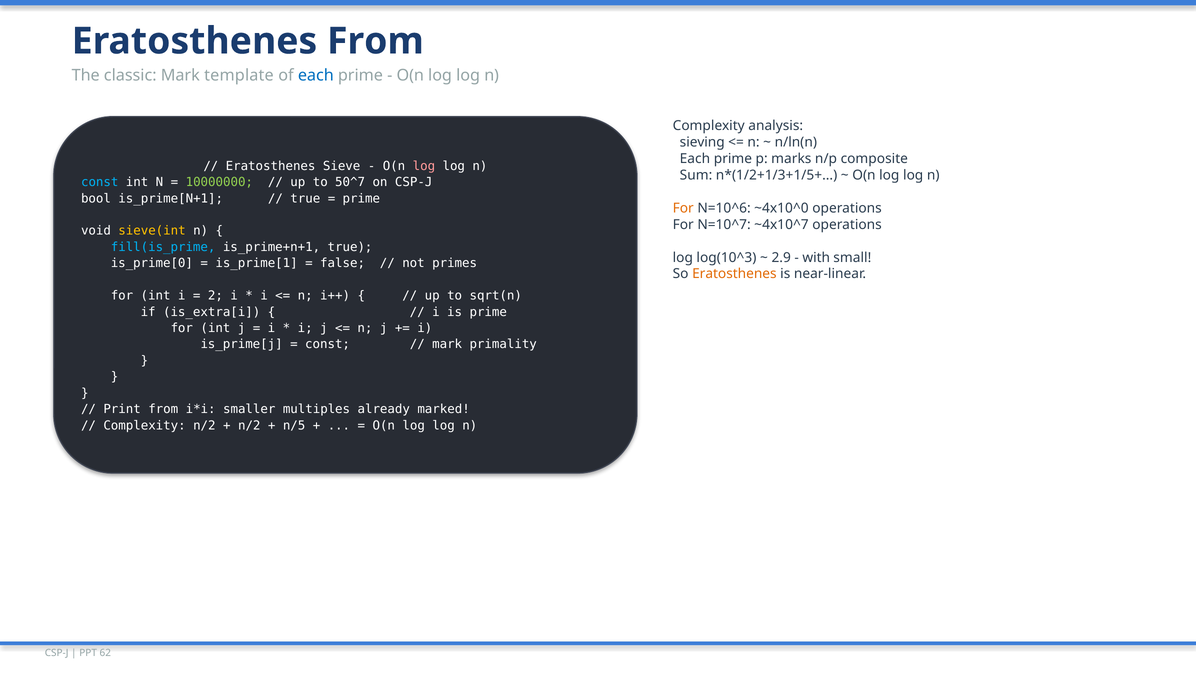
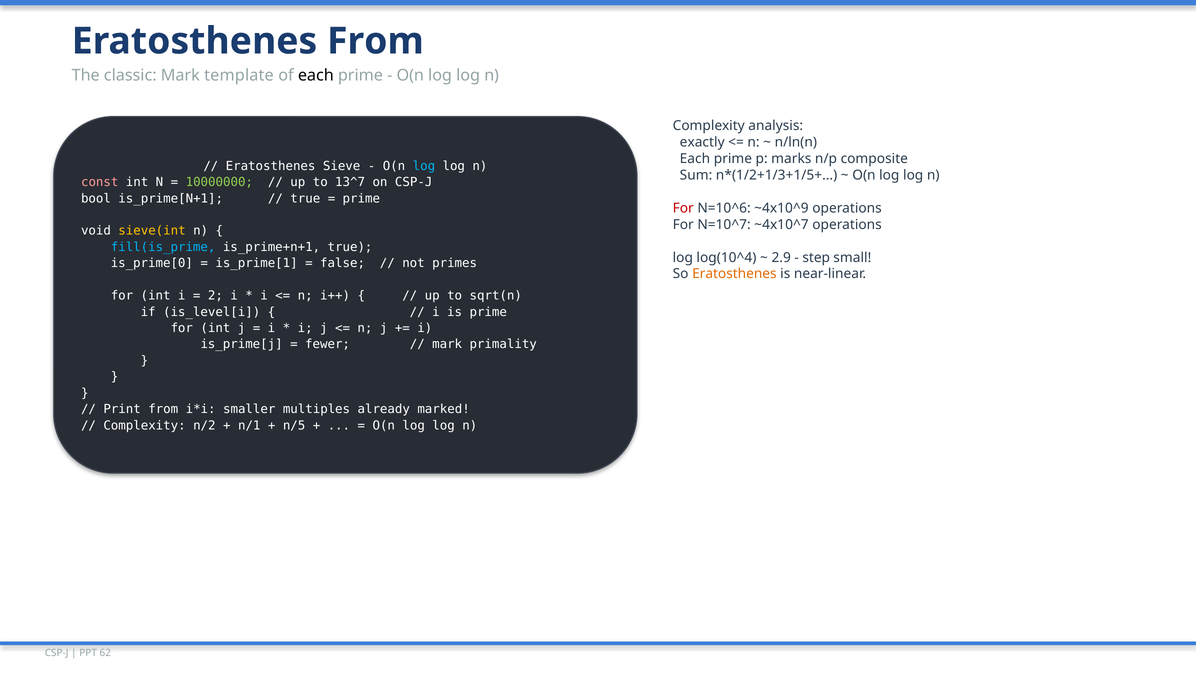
each at (316, 75) colour: blue -> black
sieving: sieving -> exactly
log at (424, 166) colour: pink -> light blue
const at (100, 182) colour: light blue -> pink
50^7: 50^7 -> 13^7
For at (683, 208) colour: orange -> red
~4x10^0: ~4x10^0 -> ~4x10^9
log(10^3: log(10^3 -> log(10^4
with: with -> step
is_extra[i: is_extra[i -> is_level[i
const at (328, 344): const -> fewer
n/2 at (249, 425): n/2 -> n/1
